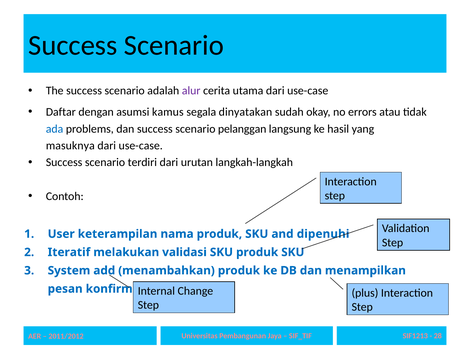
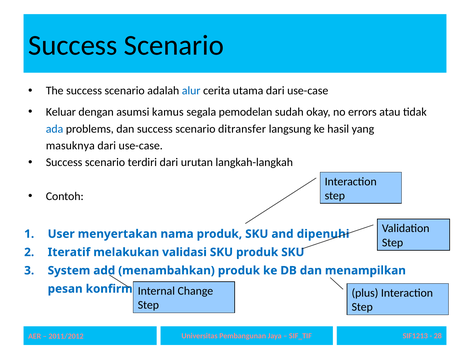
alur colour: purple -> blue
Daftar: Daftar -> Keluar
dinyatakan: dinyatakan -> pemodelan
pelanggan: pelanggan -> ditransfer
keterampilan: keterampilan -> menyertakan
